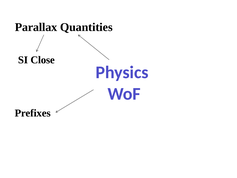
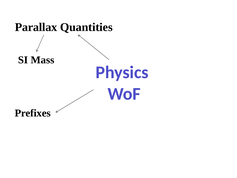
Close: Close -> Mass
